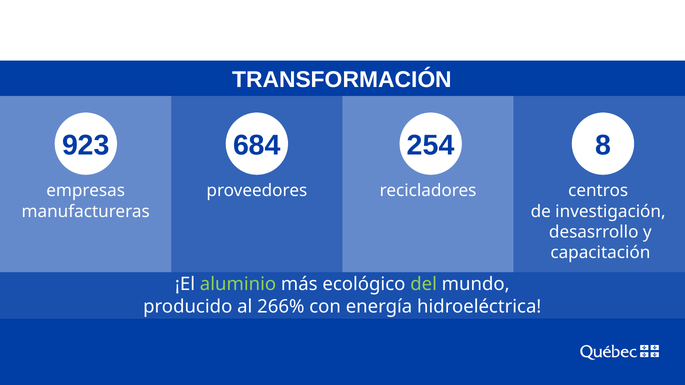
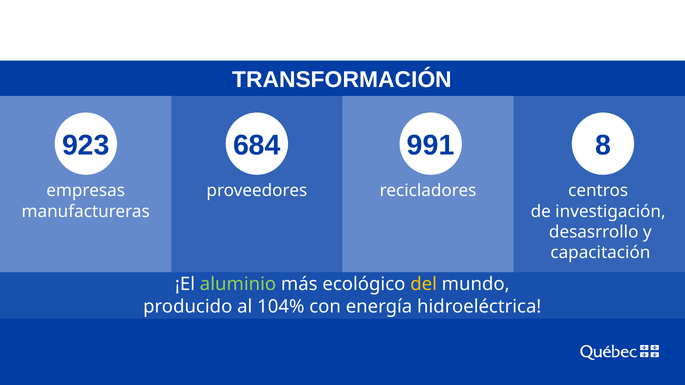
254: 254 -> 991
del colour: light green -> yellow
266%: 266% -> 104%
